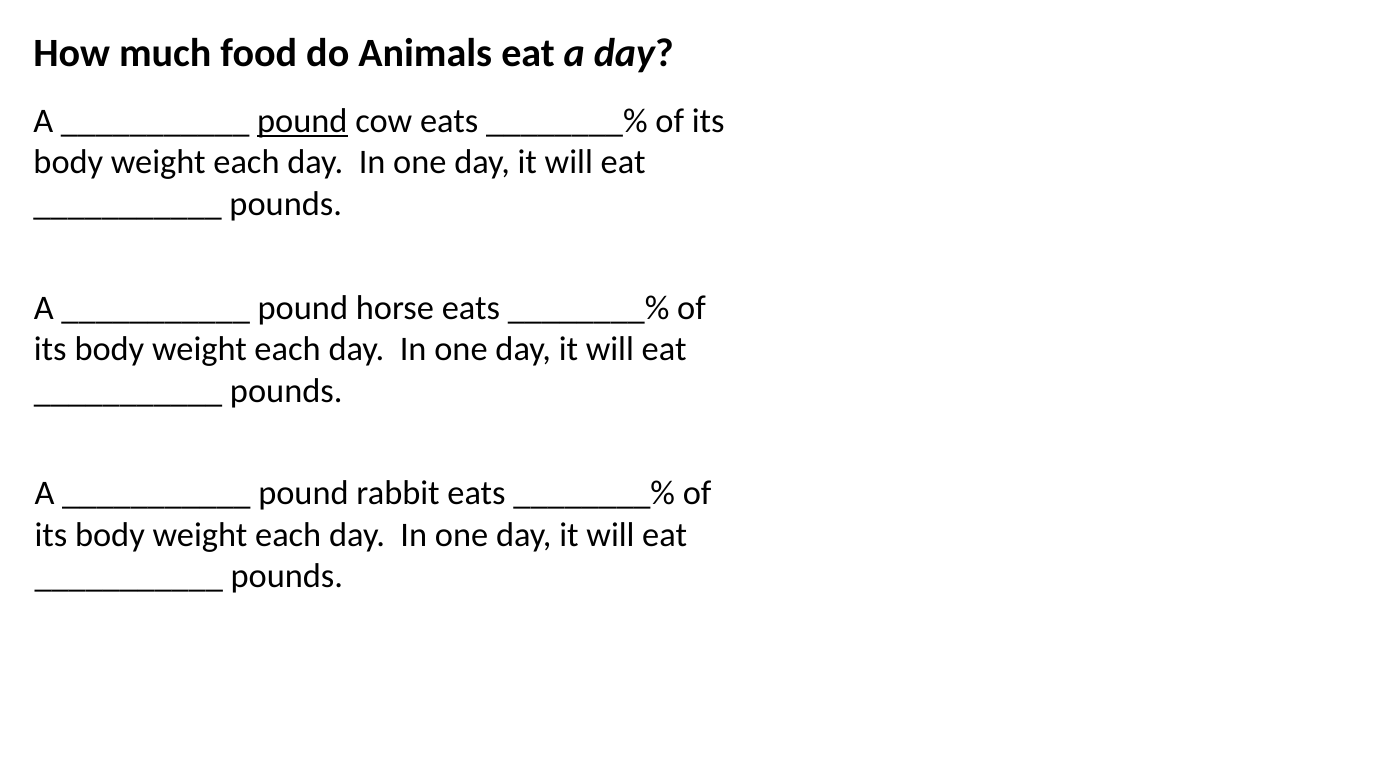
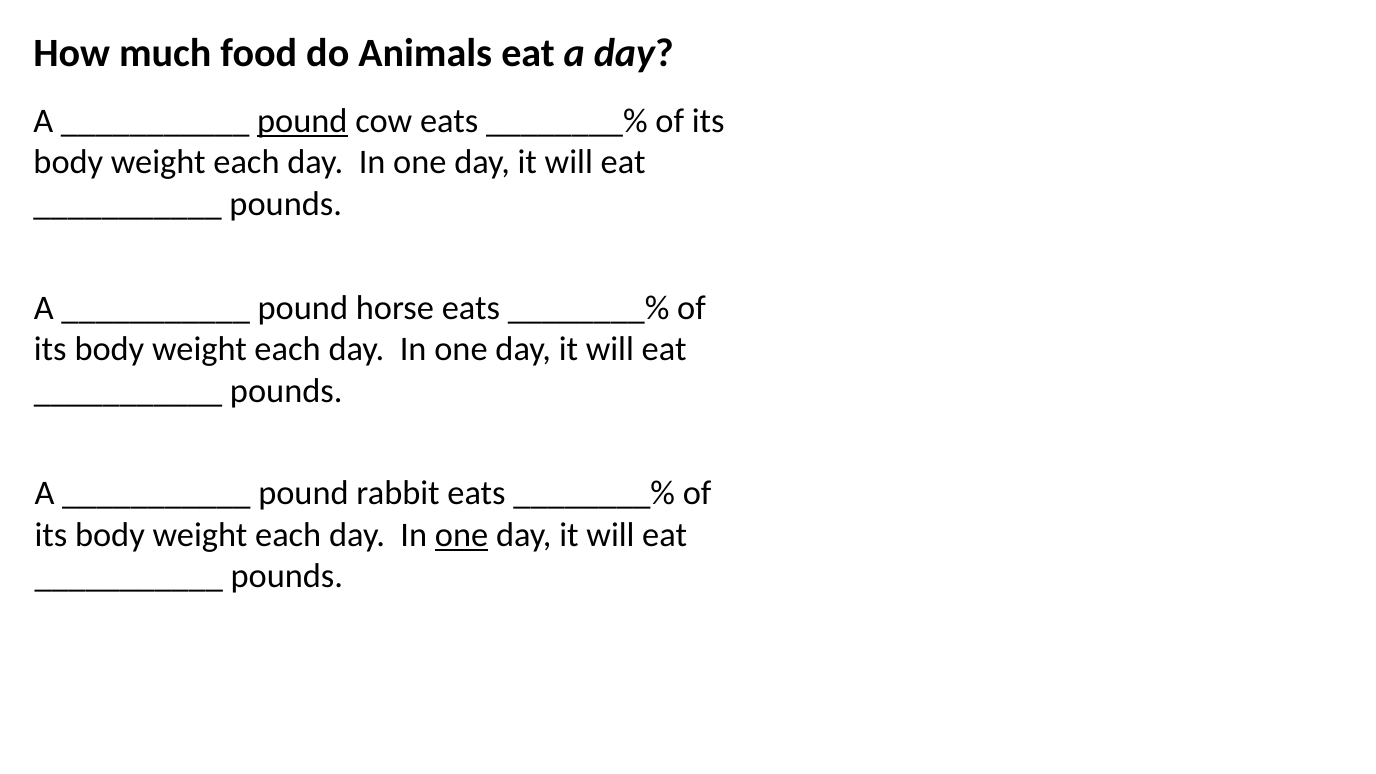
one at (462, 535) underline: none -> present
